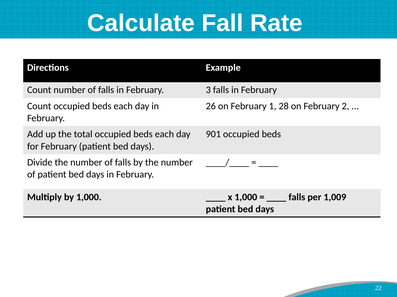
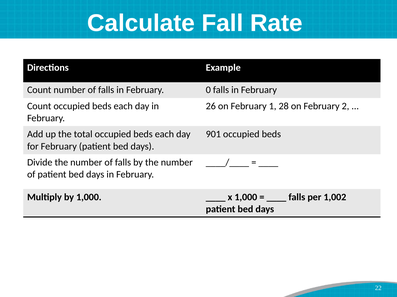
3: 3 -> 0
1,009: 1,009 -> 1,002
